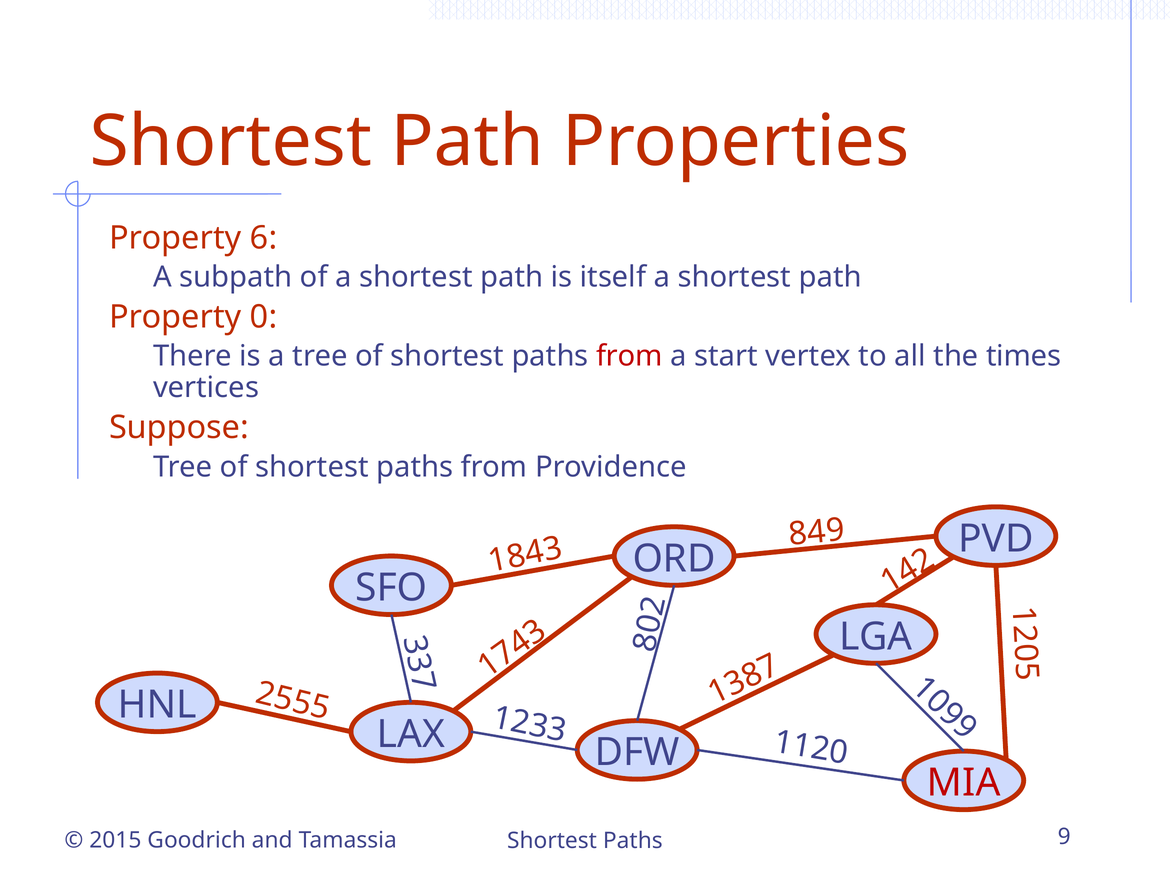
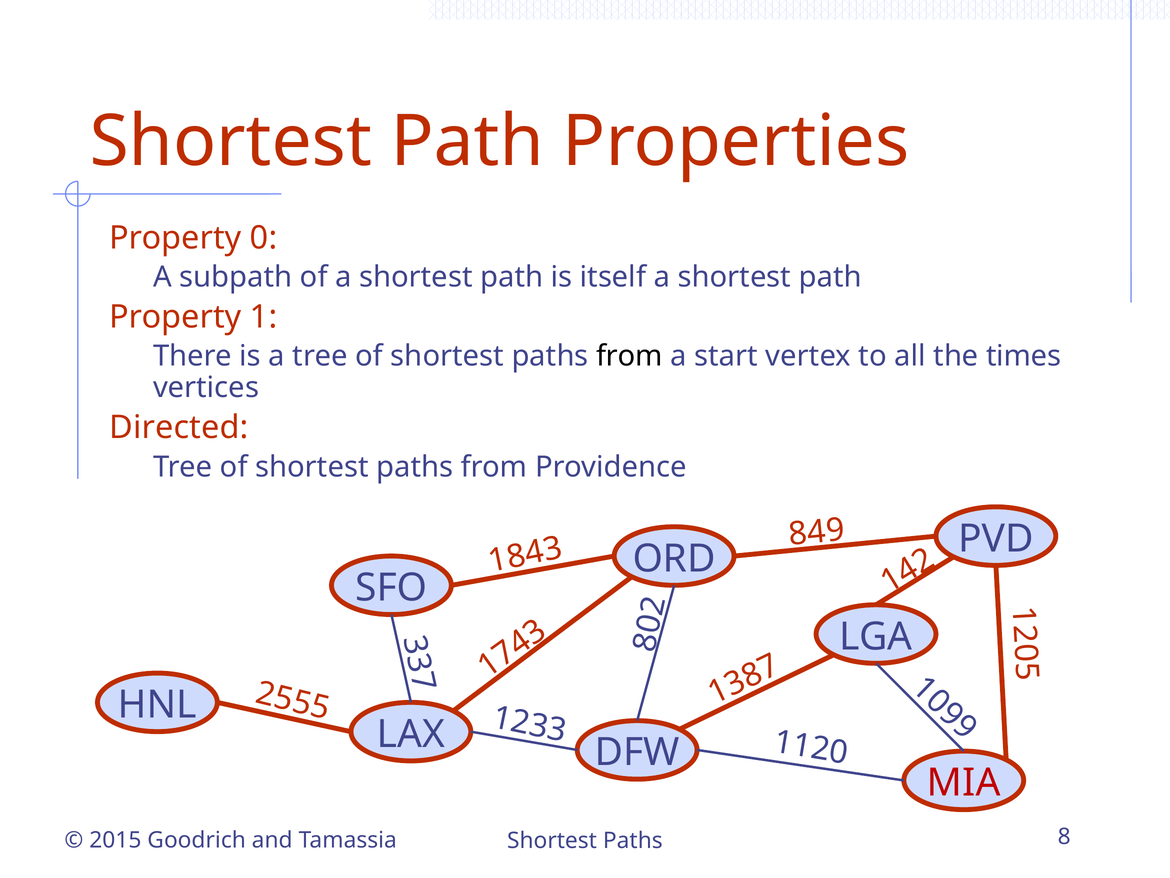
Property 6: 6 -> 0
Property 0: 0 -> 1
from at (629, 356) colour: red -> black
Suppose: Suppose -> Directed
Paths 9: 9 -> 8
